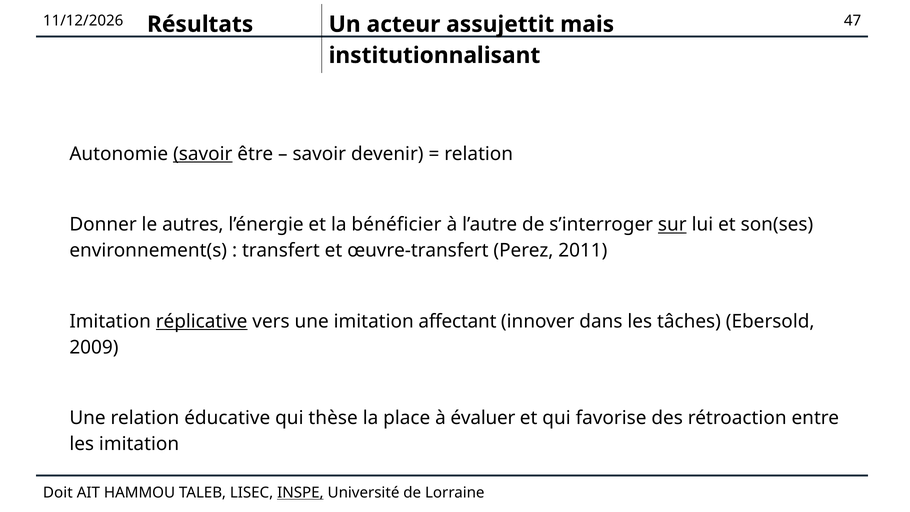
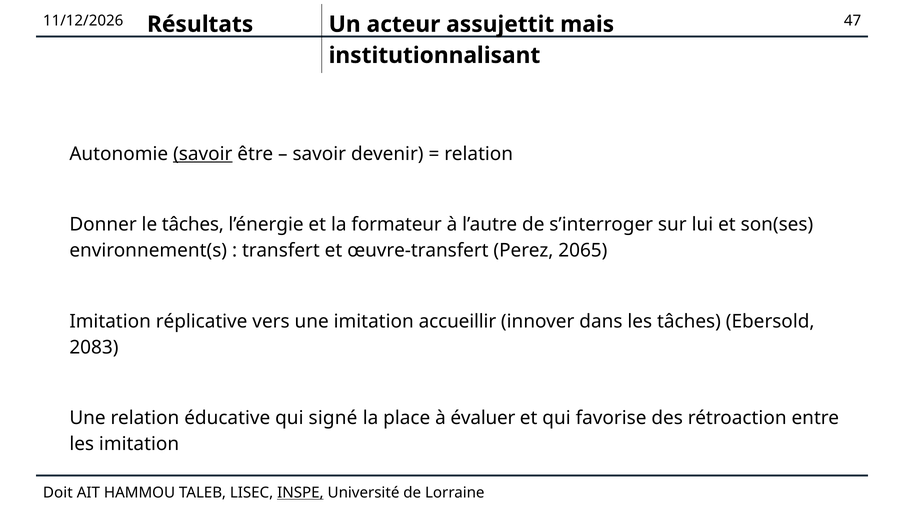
le autres: autres -> tâches
bénéficier: bénéficier -> formateur
sur underline: present -> none
2011: 2011 -> 2065
réplicative underline: present -> none
affectant: affectant -> accueillir
2009: 2009 -> 2083
thèse: thèse -> signé
